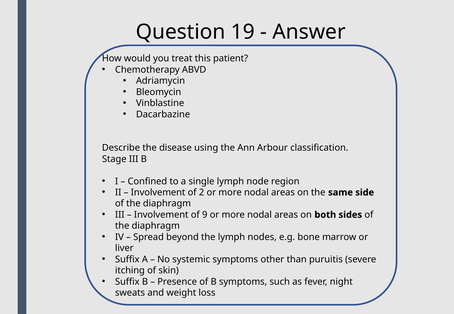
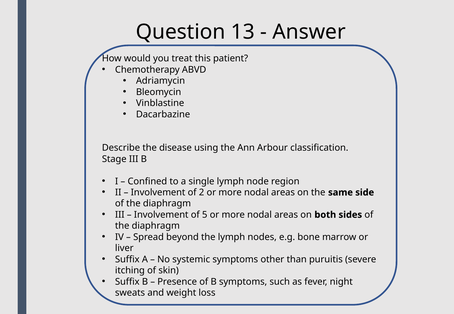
19: 19 -> 13
9: 9 -> 5
